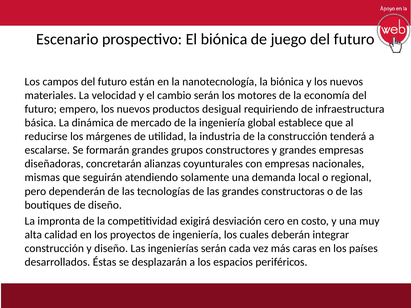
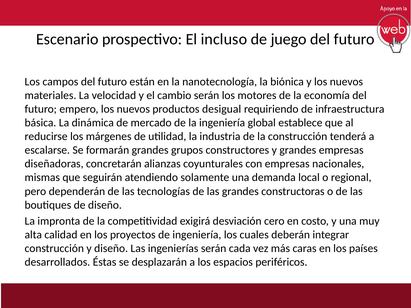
El biónica: biónica -> incluso
